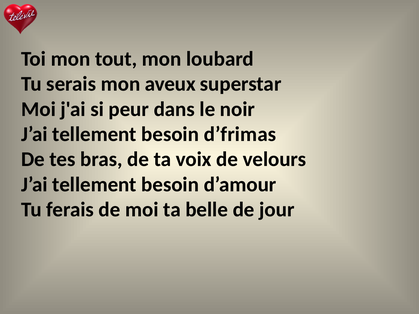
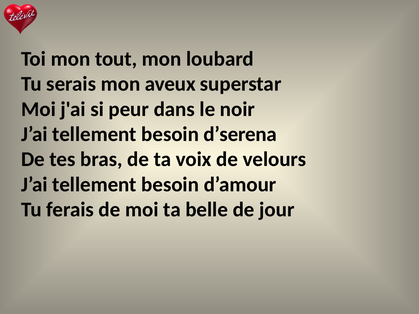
d’frimas: d’frimas -> d’serena
